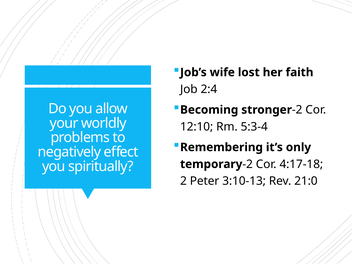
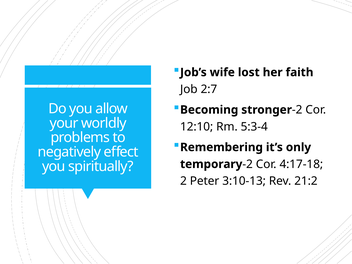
2:4: 2:4 -> 2:7
21:0: 21:0 -> 21:2
